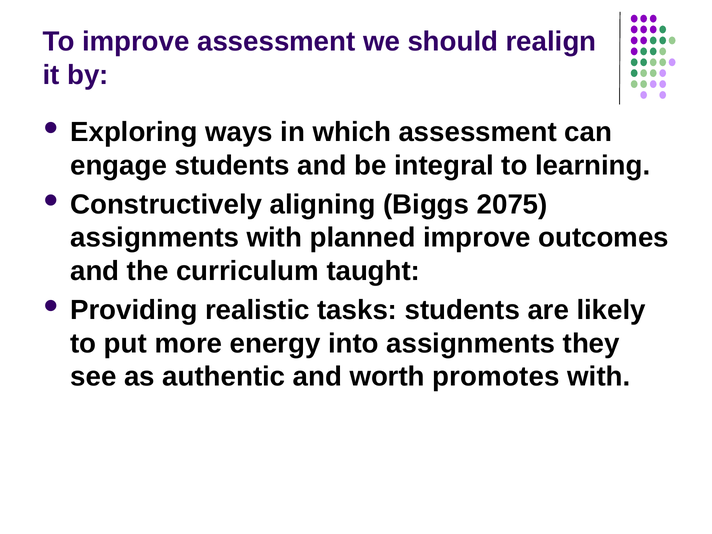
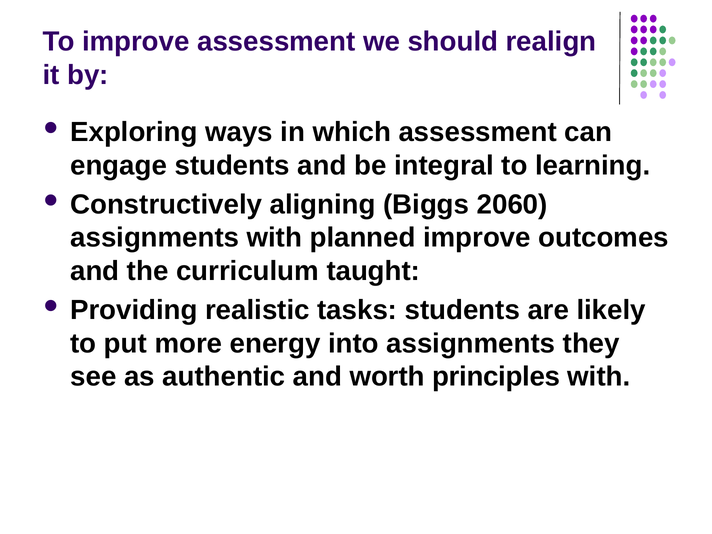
2075: 2075 -> 2060
promotes: promotes -> principles
